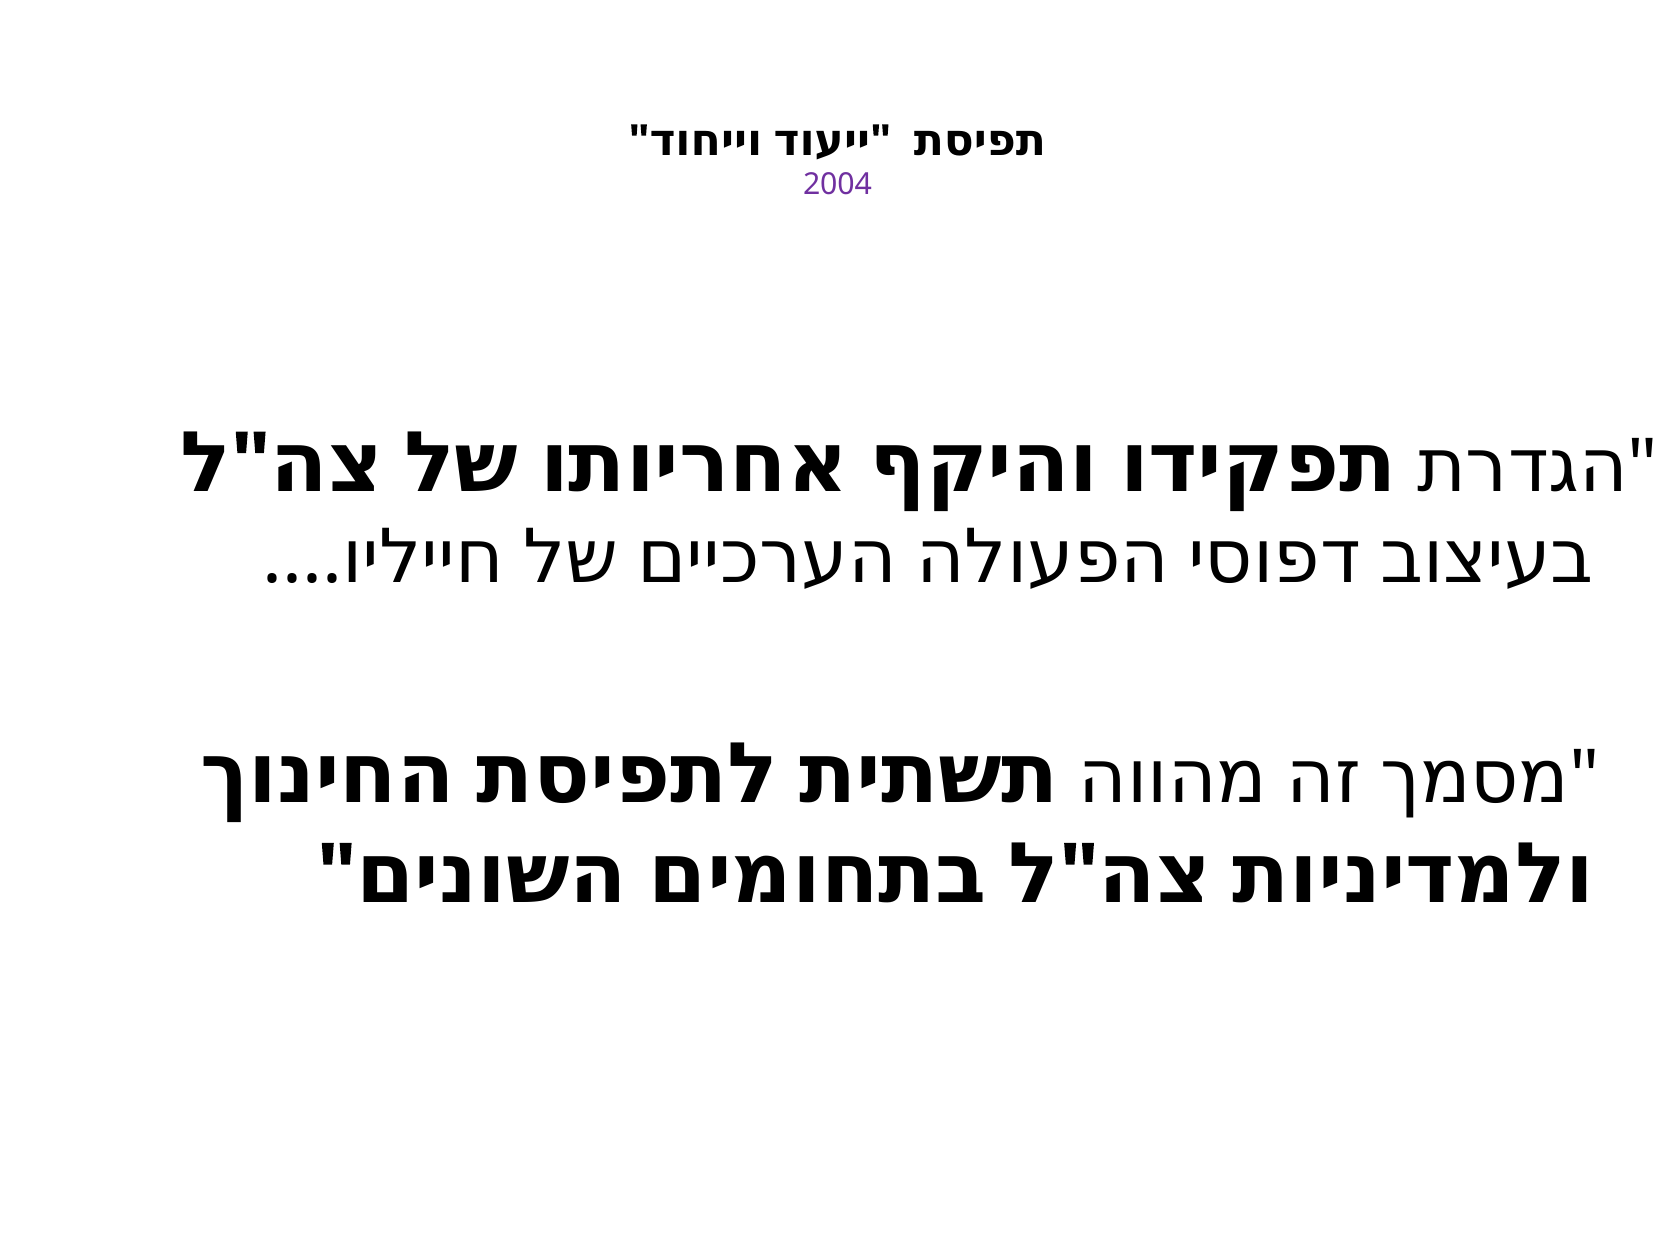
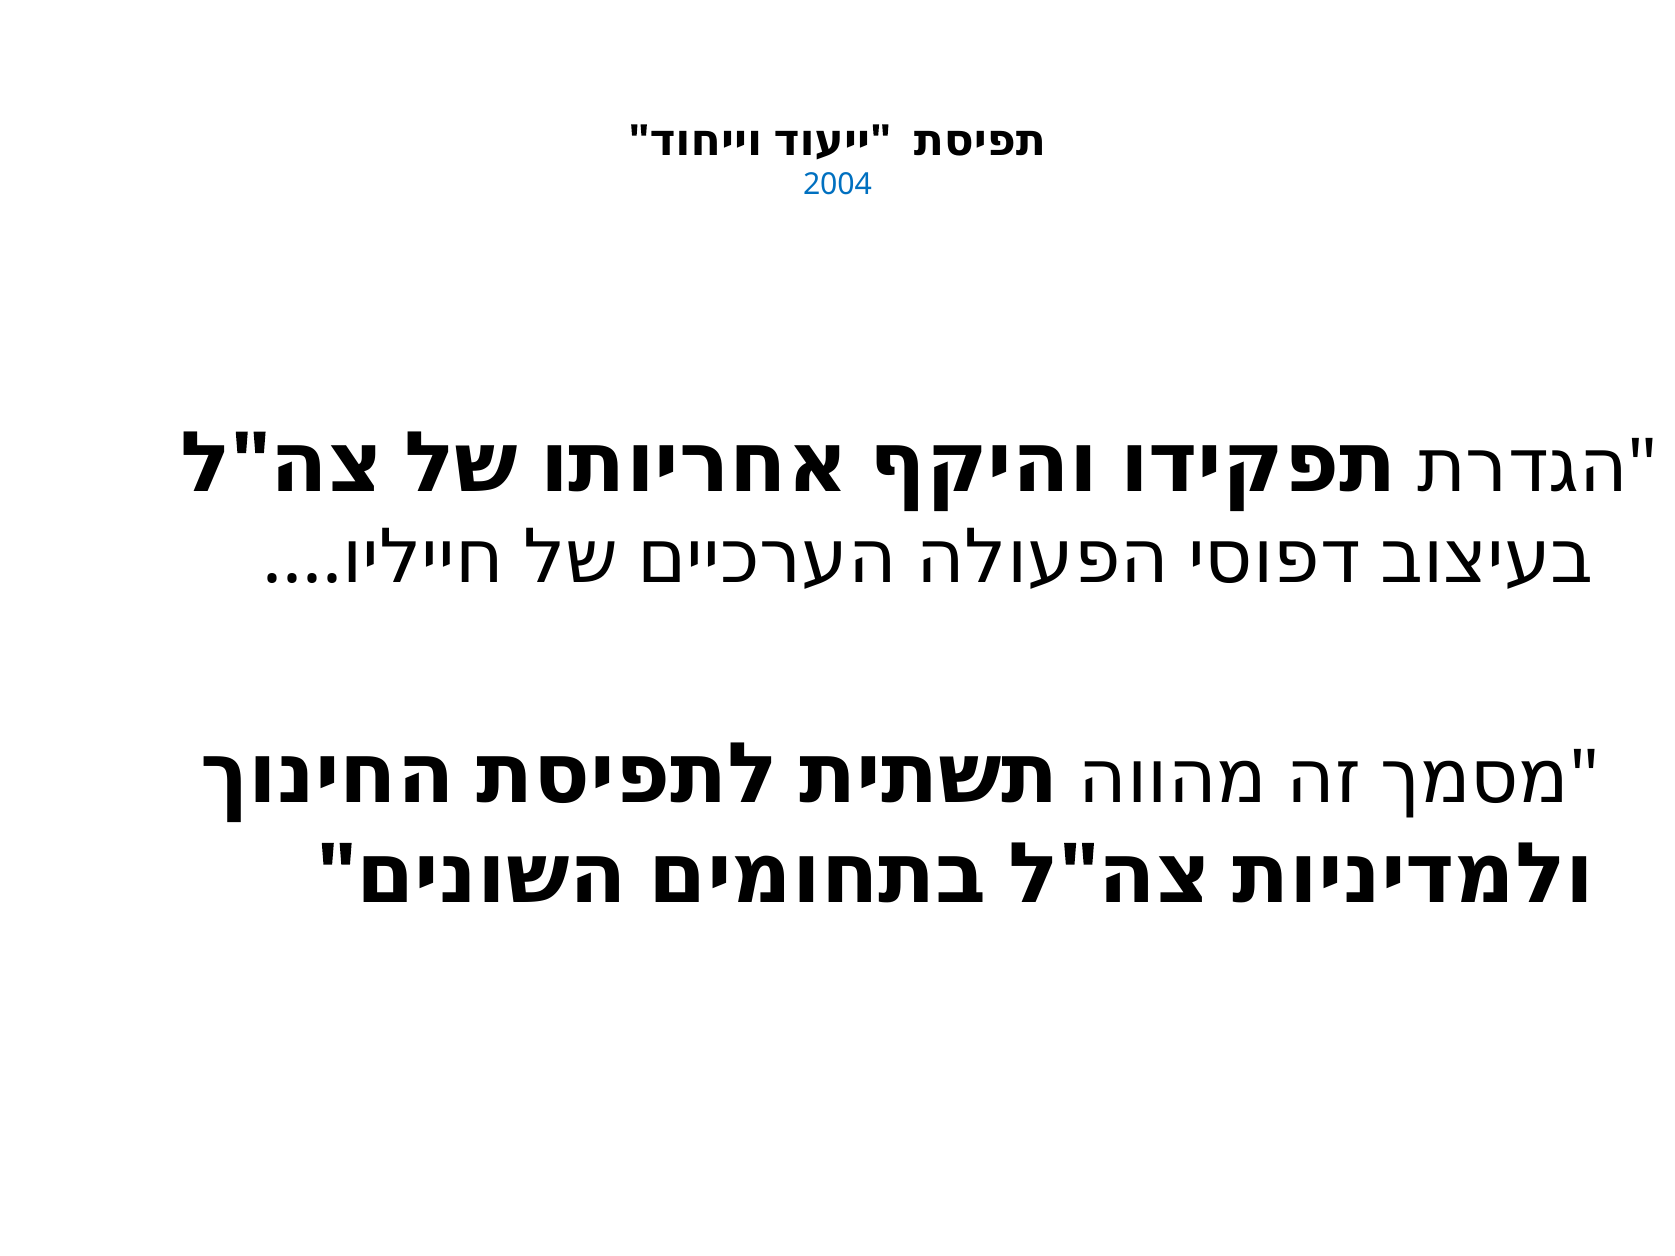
2004 colour: purple -> blue
